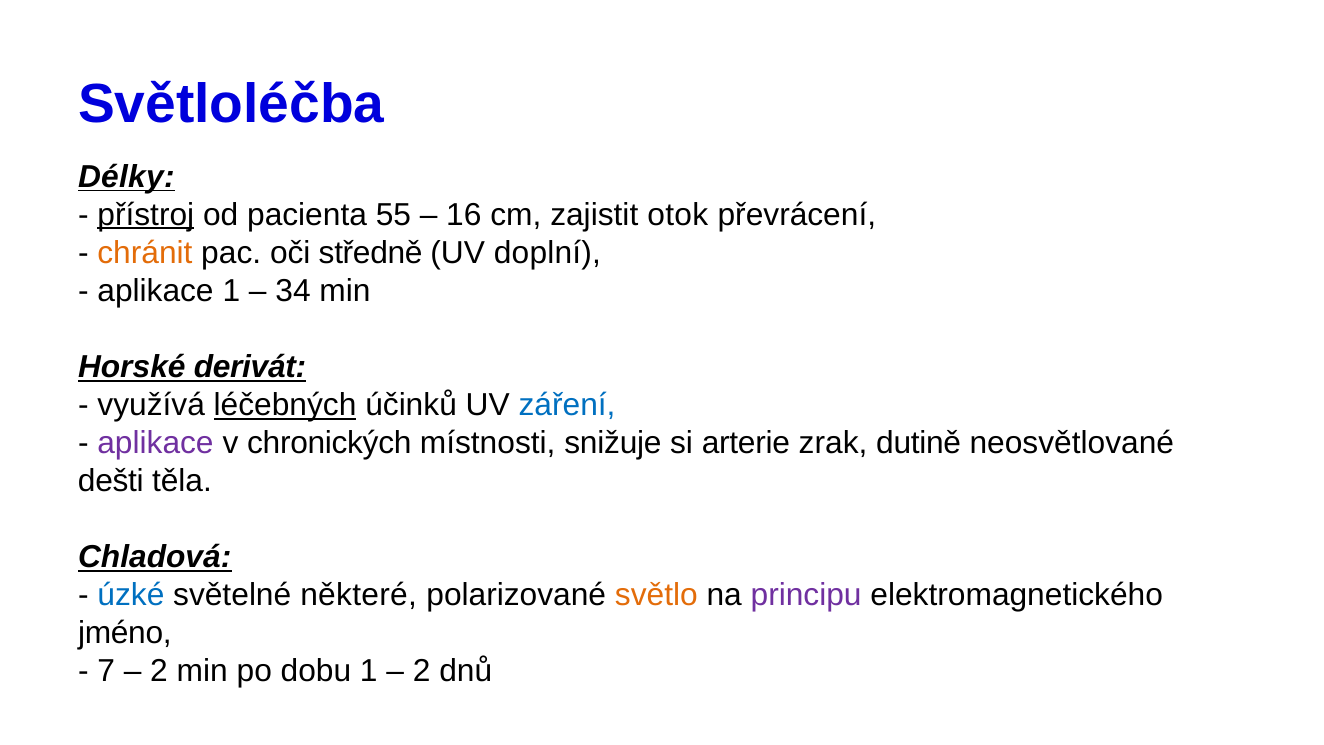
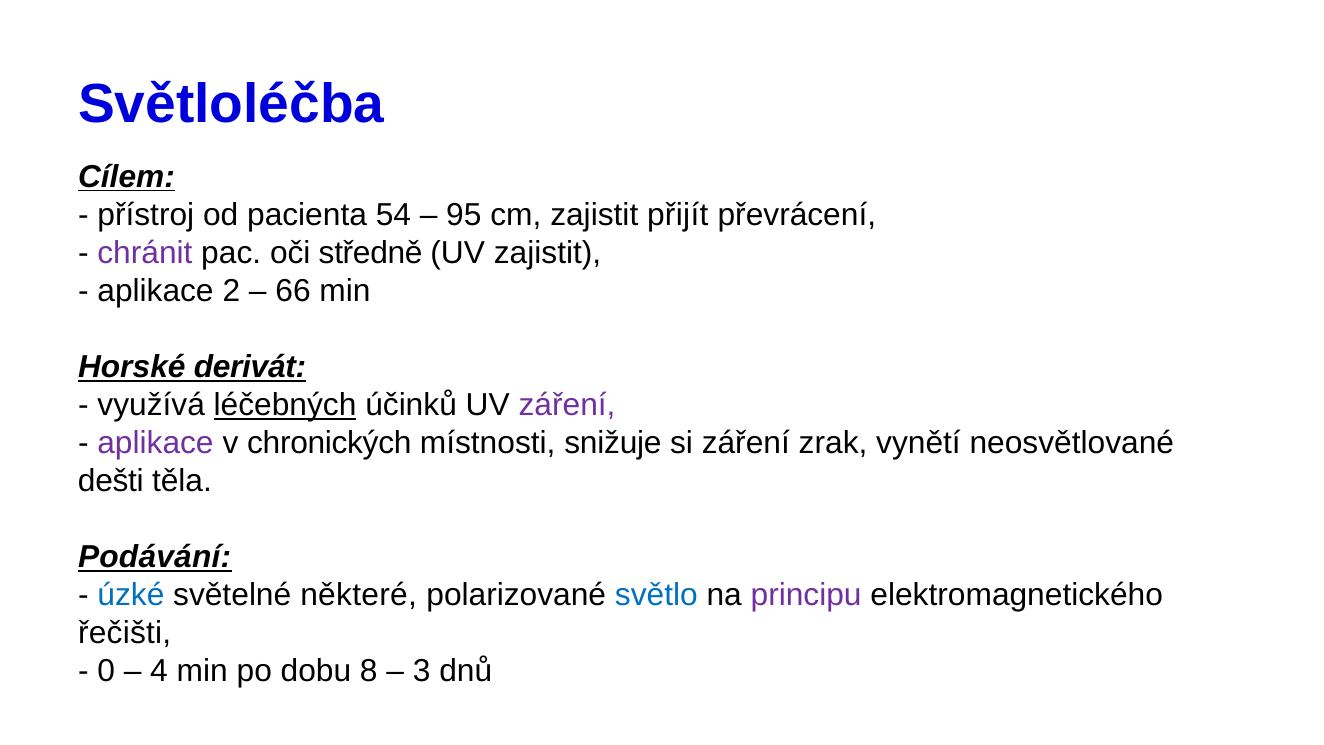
Délky: Délky -> Cílem
přístroj underline: present -> none
55: 55 -> 54
16: 16 -> 95
otok: otok -> přijít
chránit colour: orange -> purple
UV doplní: doplní -> zajistit
aplikace 1: 1 -> 2
34: 34 -> 66
záření at (567, 405) colour: blue -> purple
si arterie: arterie -> záření
dutině: dutině -> vynětí
Chladová: Chladová -> Podávání
světlo colour: orange -> blue
jméno: jméno -> řečišti
7: 7 -> 0
2 at (159, 671): 2 -> 4
dobu 1: 1 -> 8
2 at (422, 671): 2 -> 3
